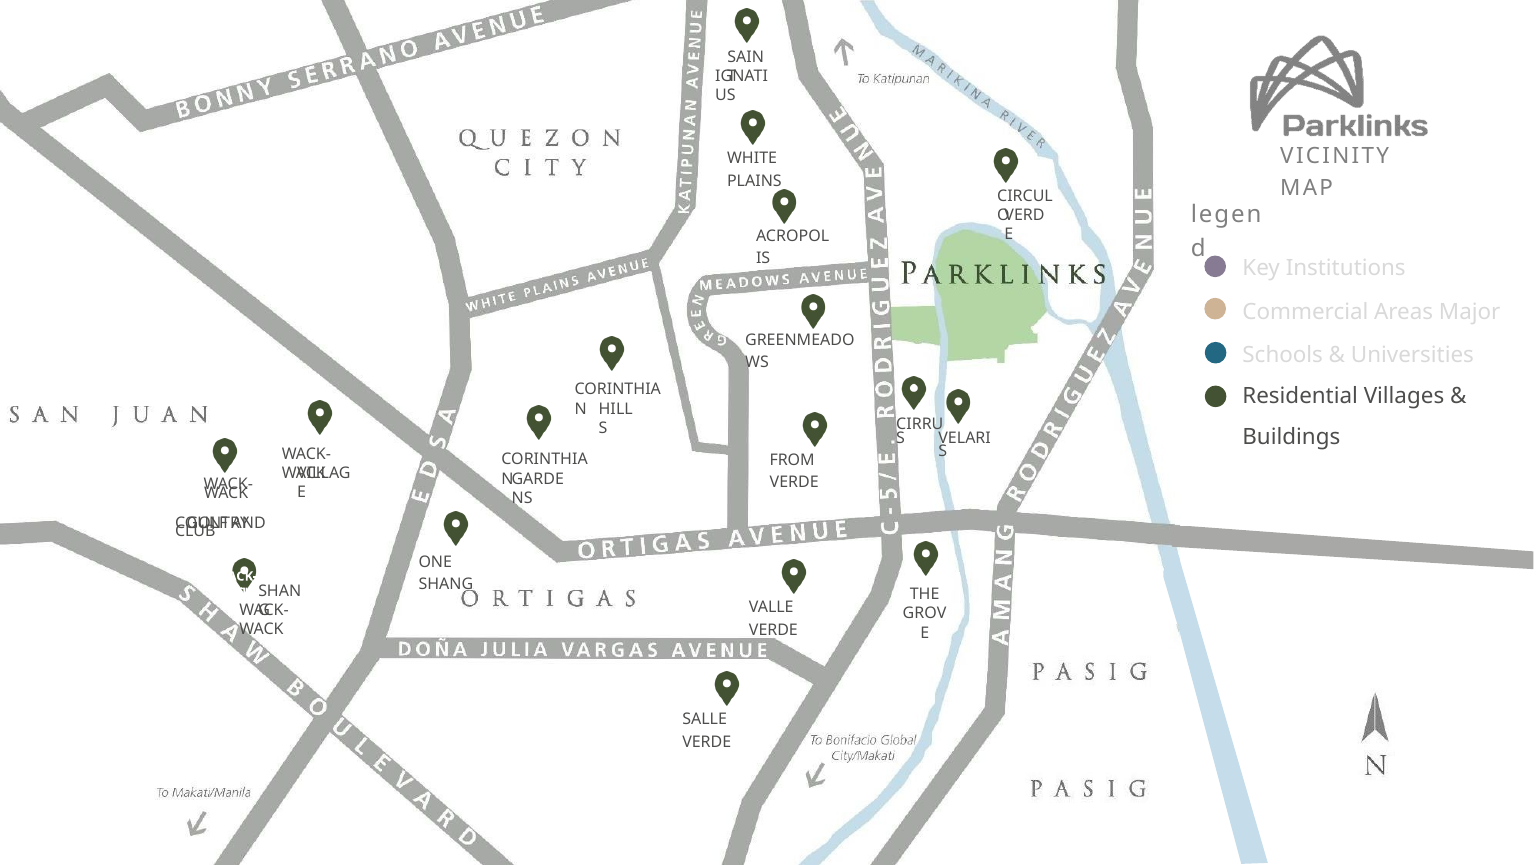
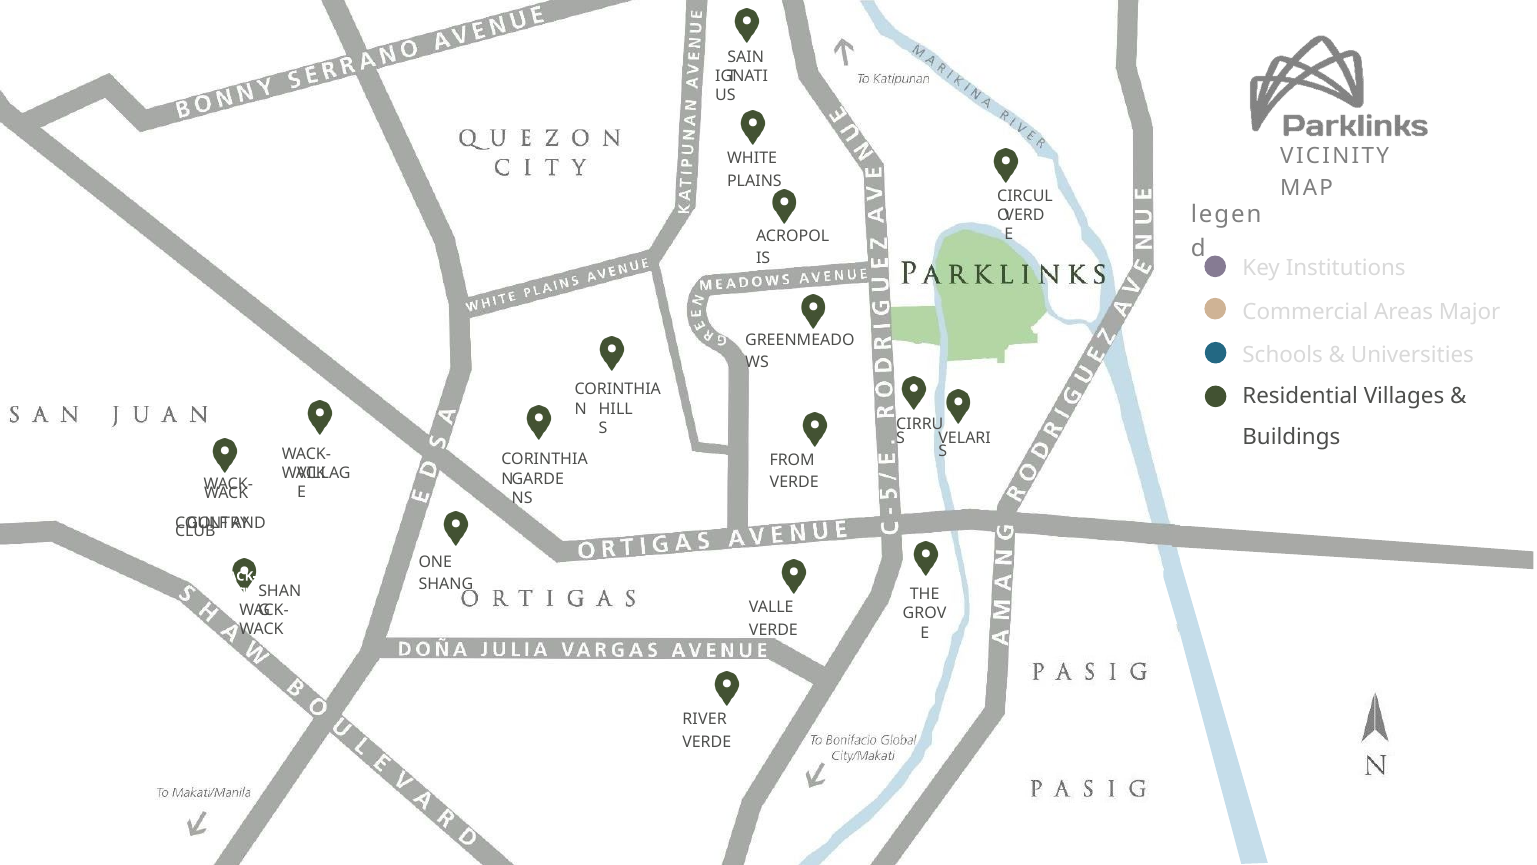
SALLE: SALLE -> RIVER
